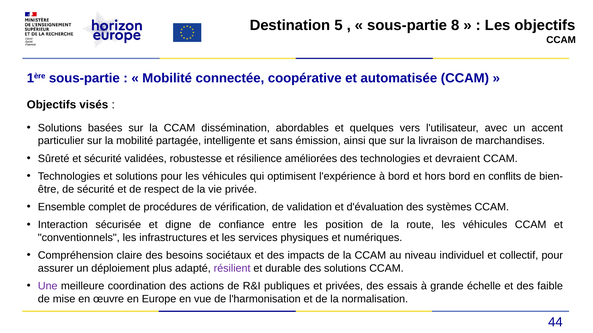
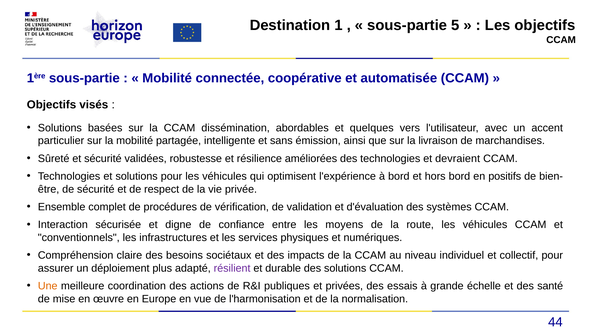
5: 5 -> 1
8: 8 -> 5
conflits: conflits -> positifs
position: position -> moyens
Une colour: purple -> orange
faible: faible -> santé
